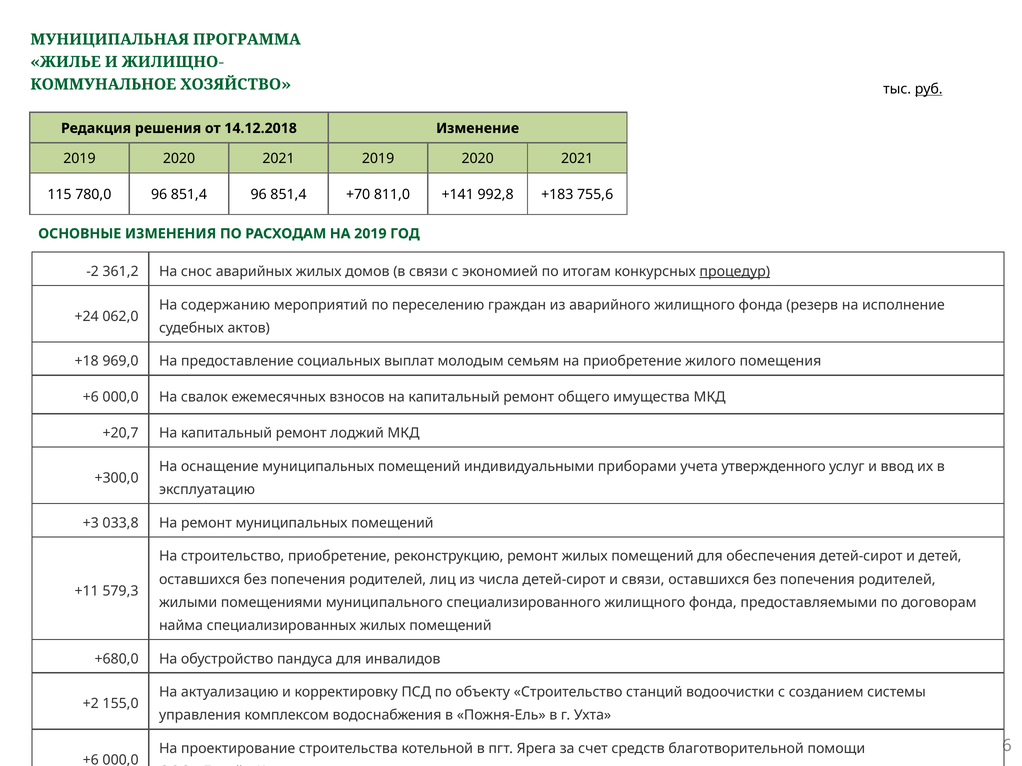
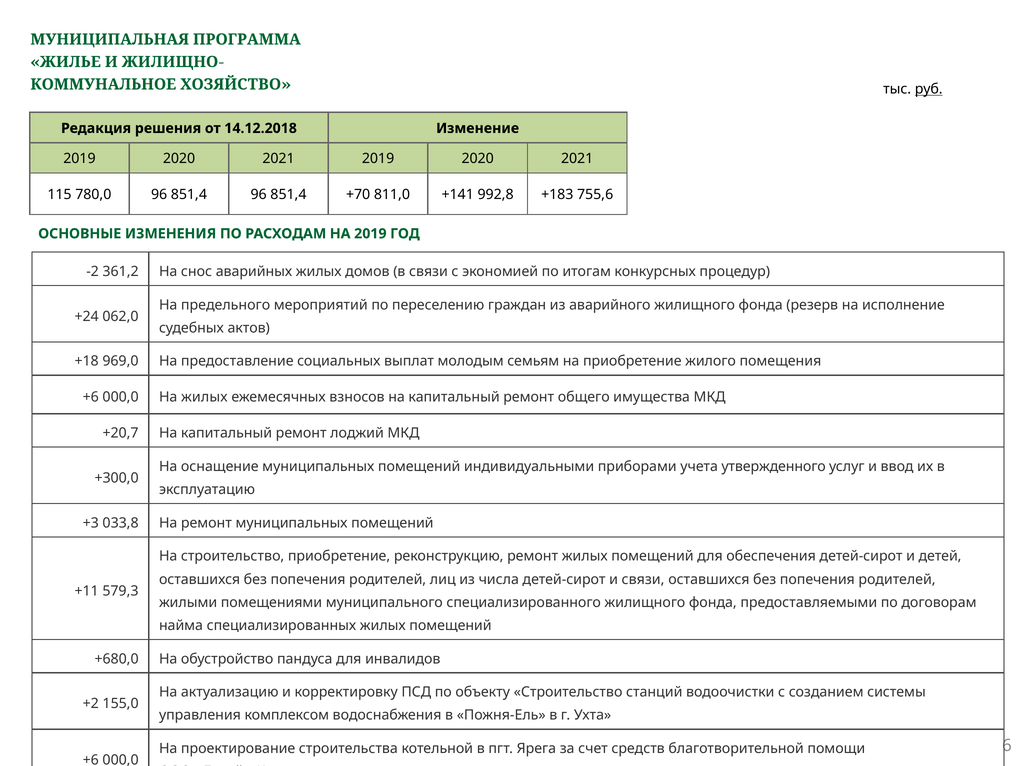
процедур underline: present -> none
содержанию: содержанию -> предельного
На свалок: свалок -> жилых
